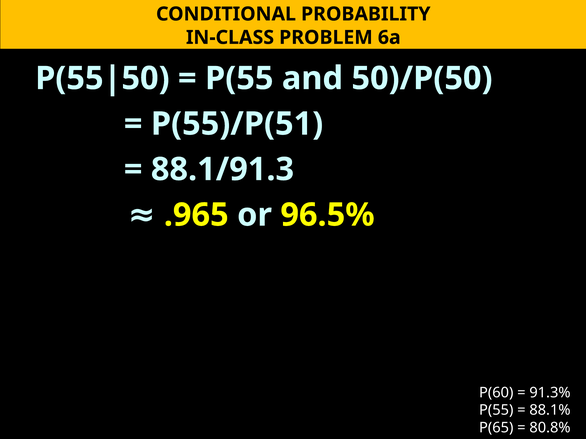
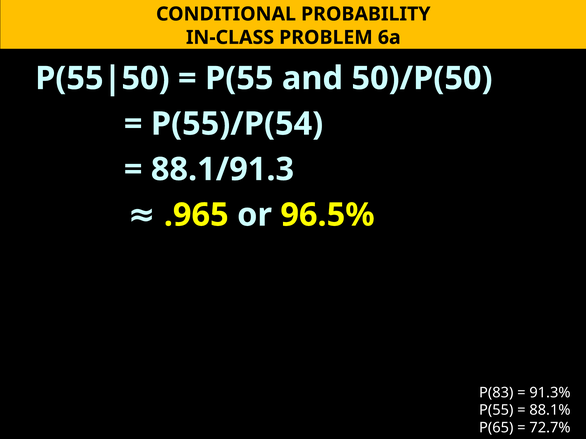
P(55)/P(51: P(55)/P(51 -> P(55)/P(54
P(60: P(60 -> P(83
80.8%: 80.8% -> 72.7%
